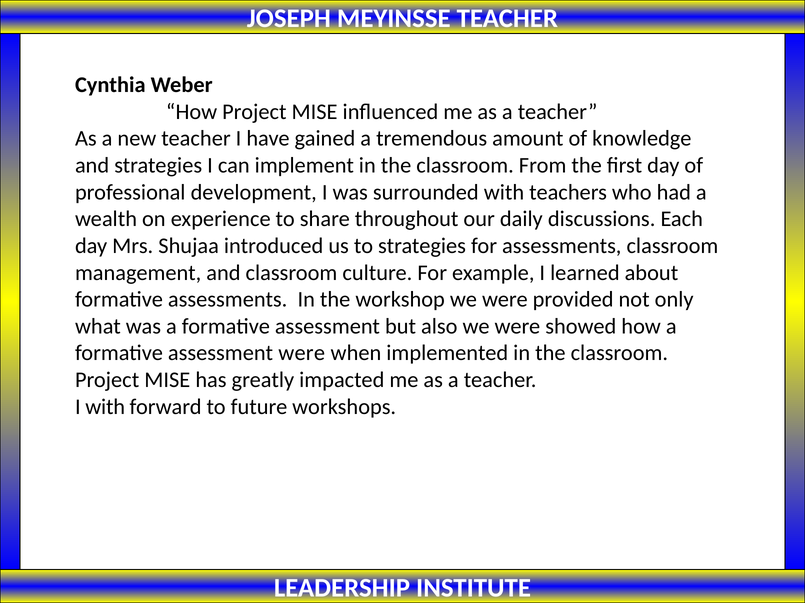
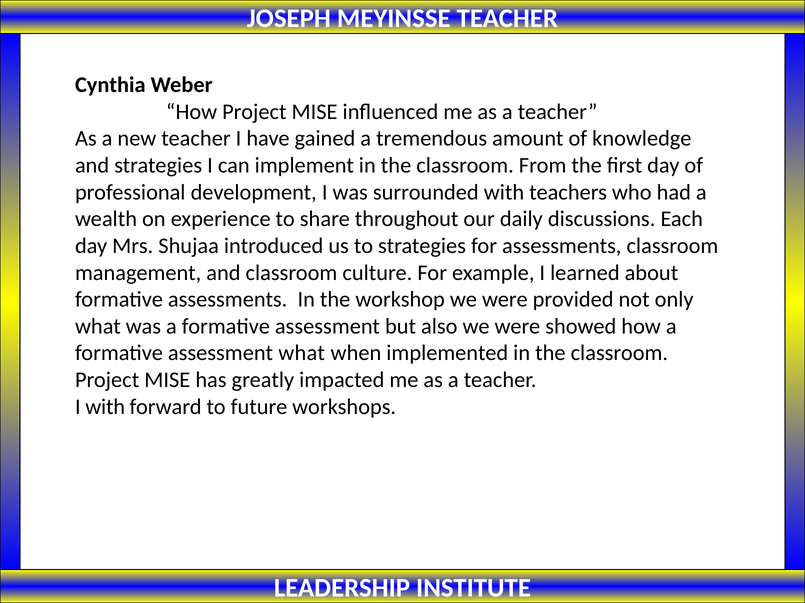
assessment were: were -> what
